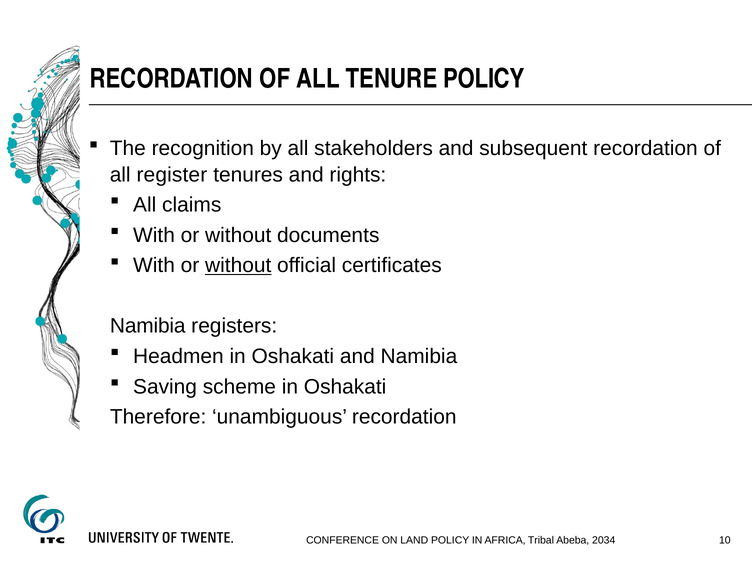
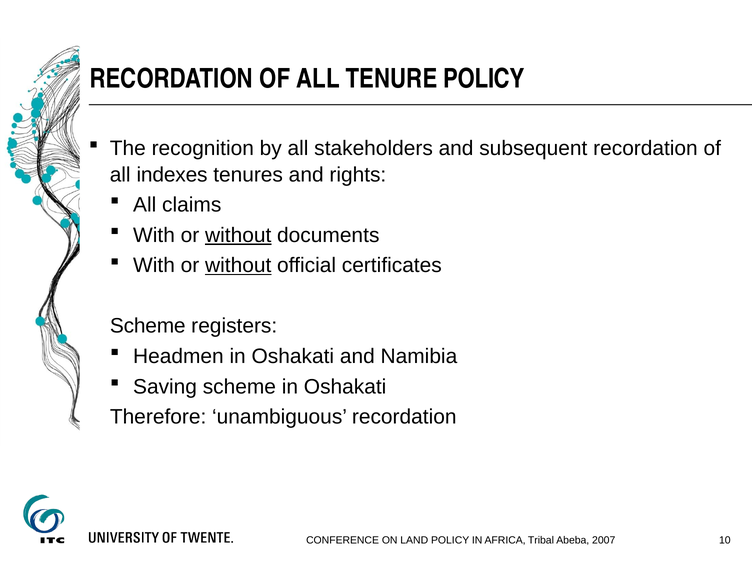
register: register -> indexes
without at (238, 235) underline: none -> present
Namibia at (148, 326): Namibia -> Scheme
2034: 2034 -> 2007
